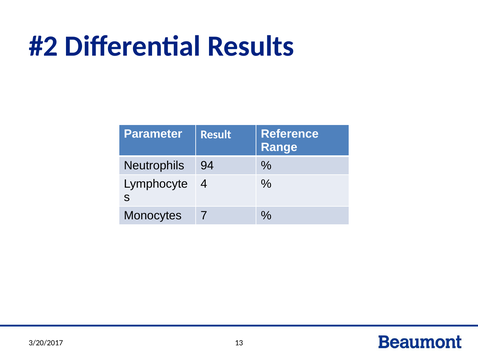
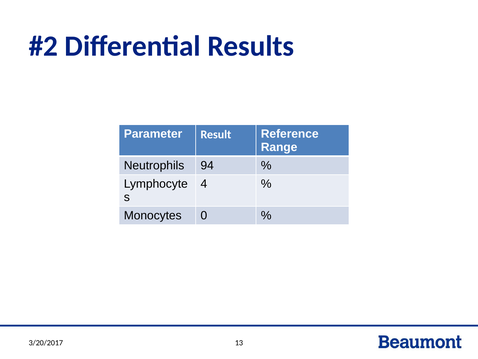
7: 7 -> 0
